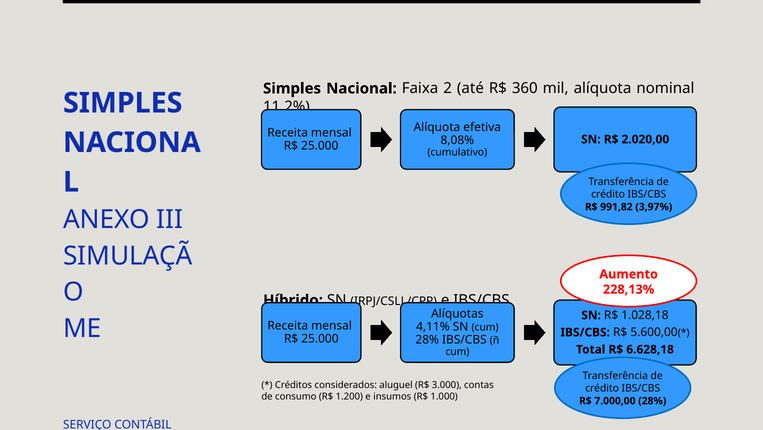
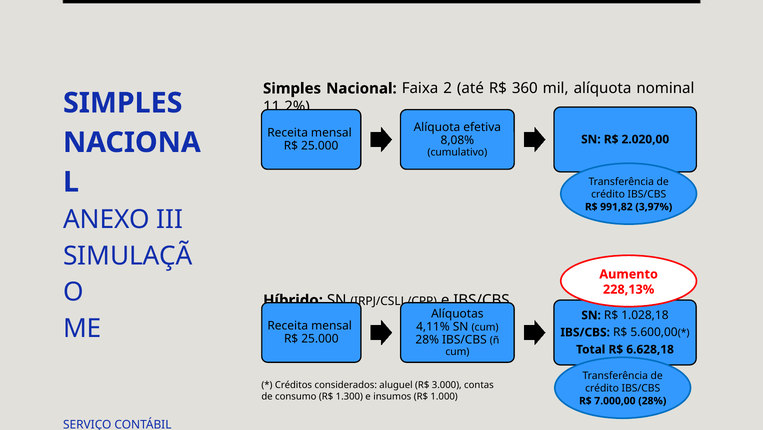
1.200: 1.200 -> 1.300
